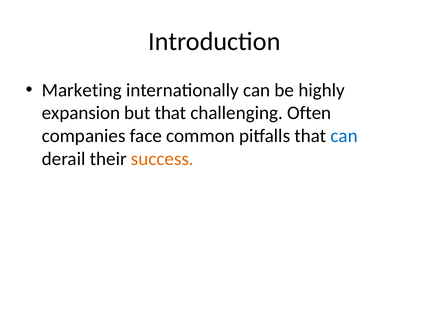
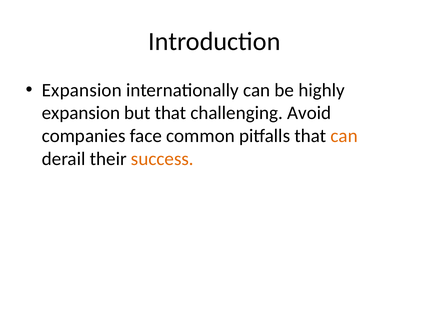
Marketing at (82, 90): Marketing -> Expansion
Often: Often -> Avoid
can at (344, 136) colour: blue -> orange
